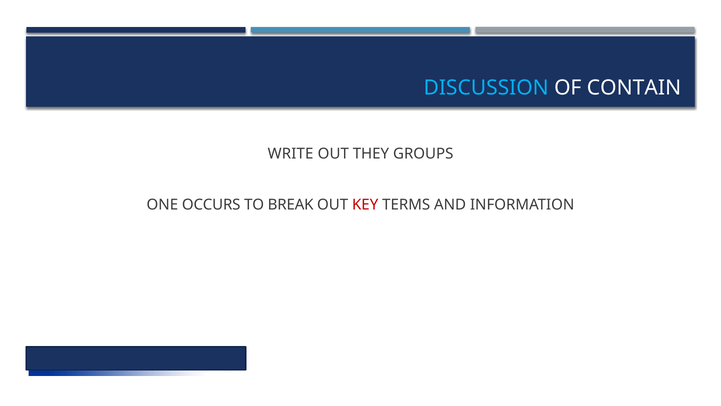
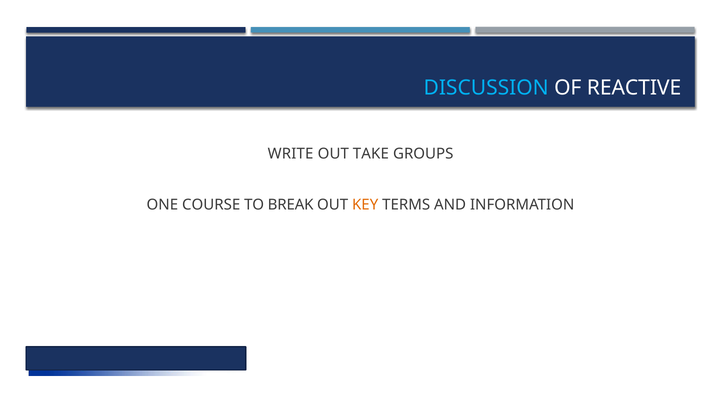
CONTAIN: CONTAIN -> REACTIVE
THEY: THEY -> TAKE
OCCURS: OCCURS -> COURSE
KEY colour: red -> orange
